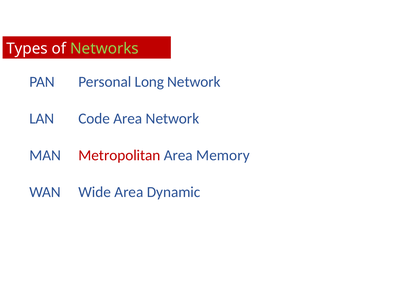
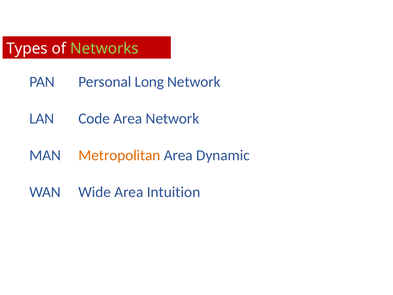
Metropolitan colour: red -> orange
Memory: Memory -> Dynamic
Dynamic: Dynamic -> Intuition
